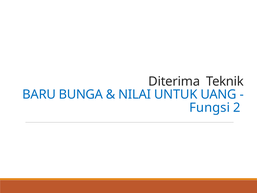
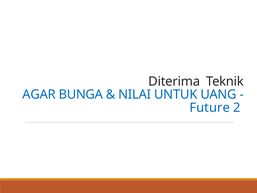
BARU: BARU -> AGAR
Fungsi: Fungsi -> Future
